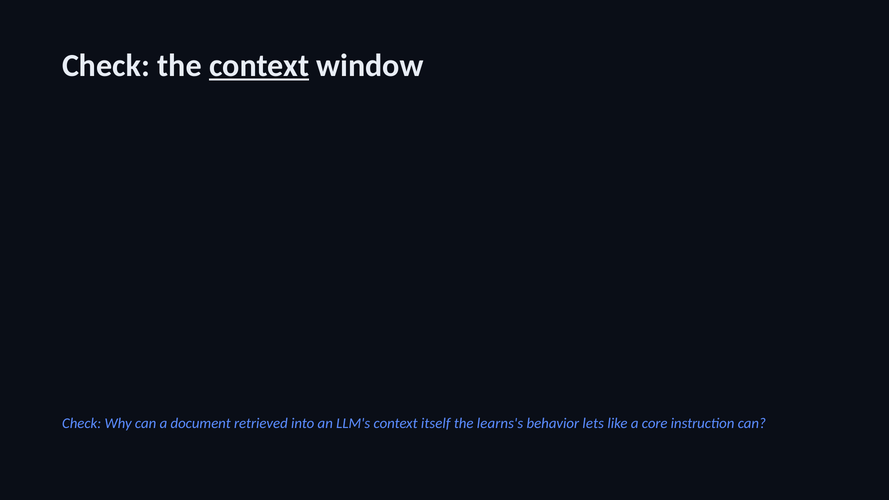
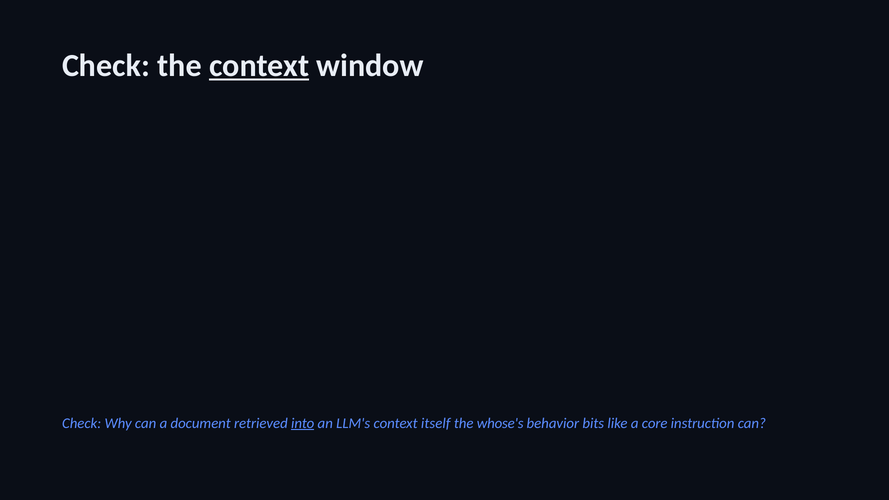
into underline: none -> present
learns's: learns's -> whose's
lets: lets -> bits
